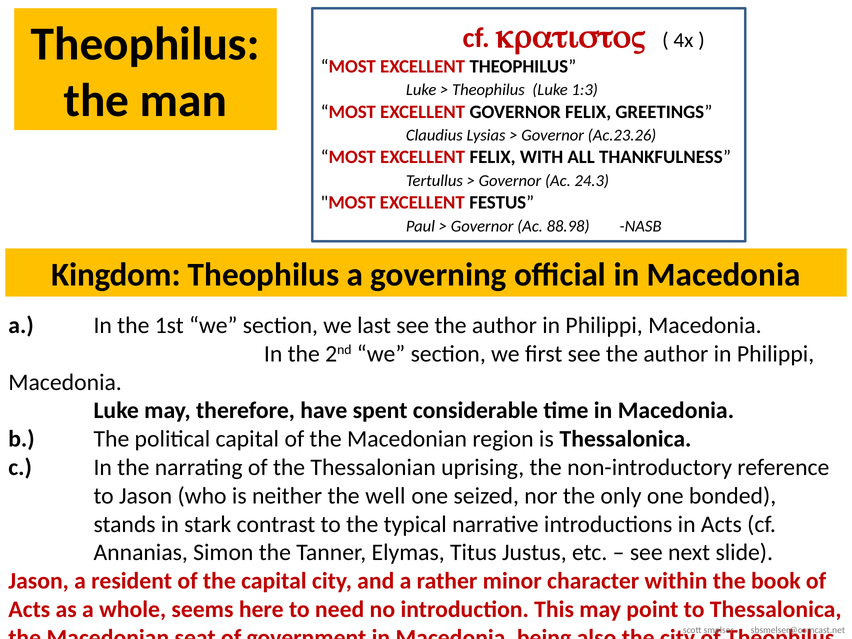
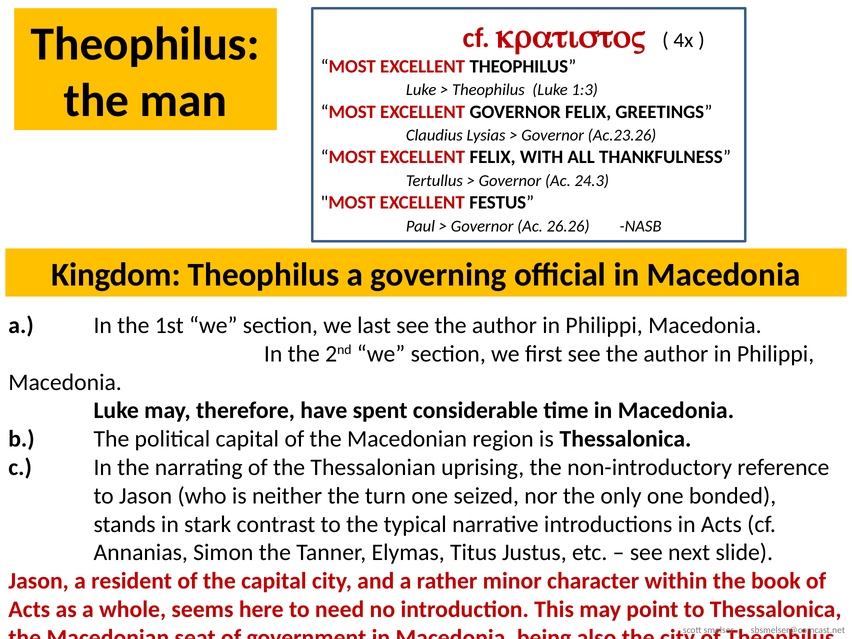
88.98: 88.98 -> 26.26
well: well -> turn
